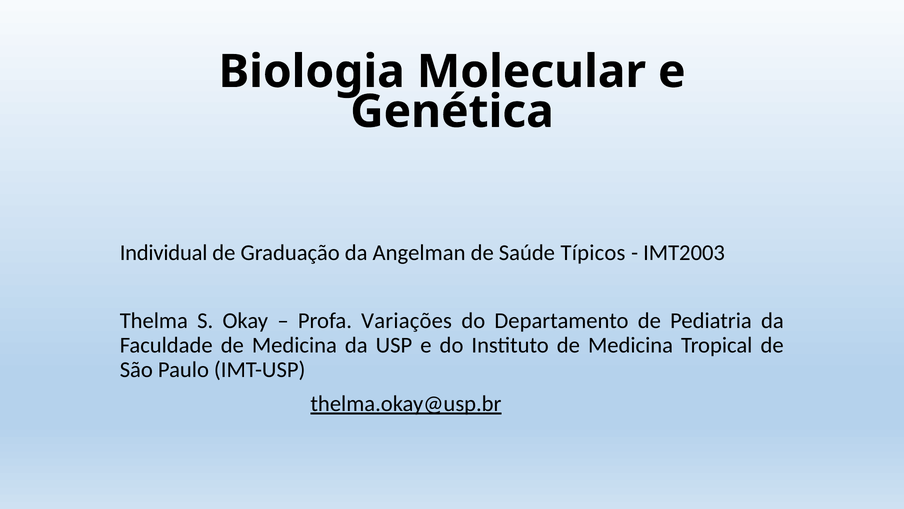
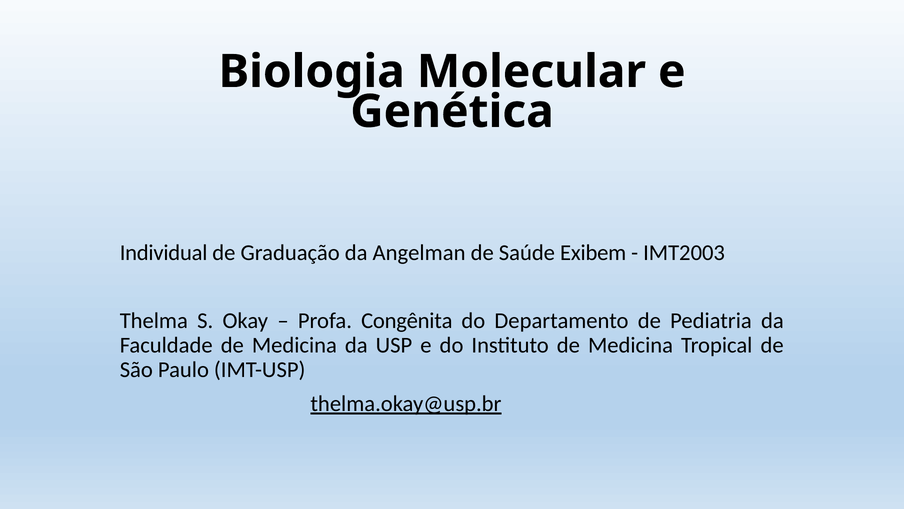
Típicos: Típicos -> Exibem
Variações: Variações -> Congênita
